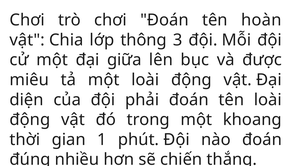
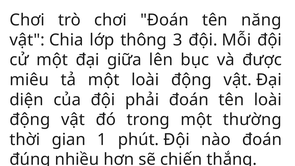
hoàn: hoàn -> năng
khoang: khoang -> thường
